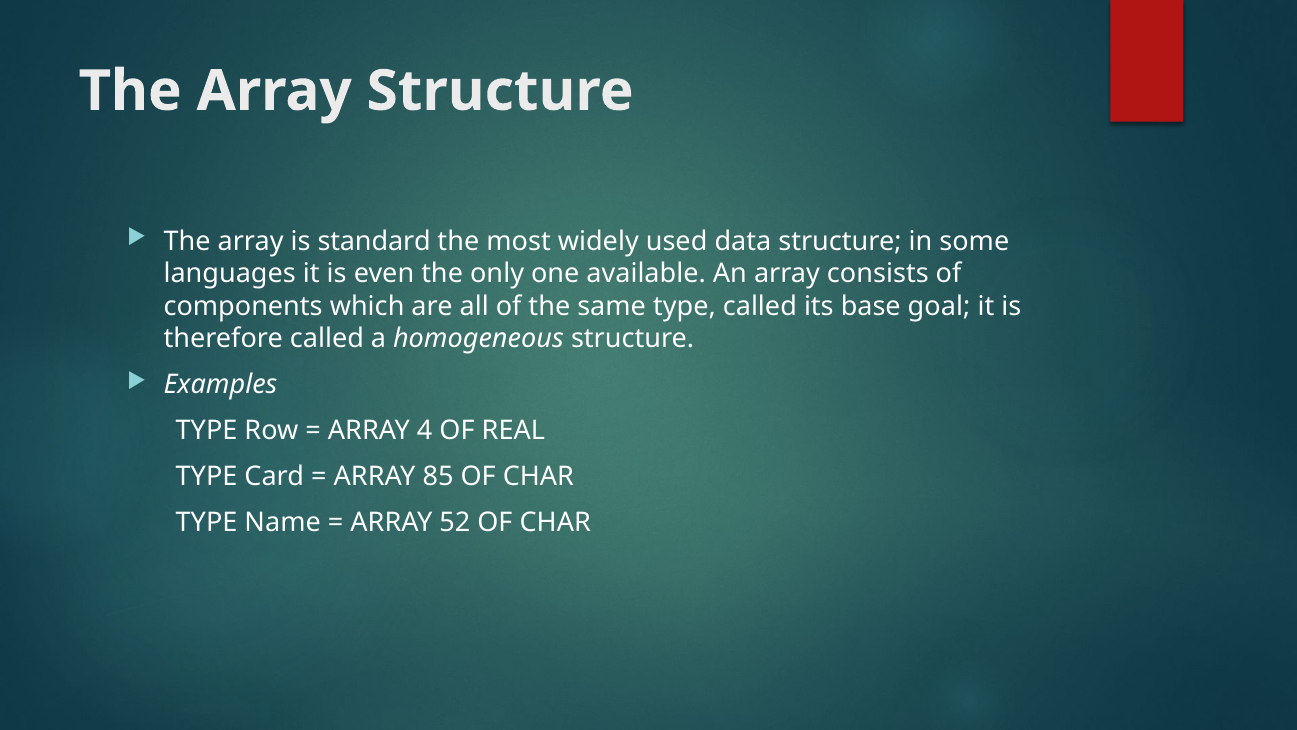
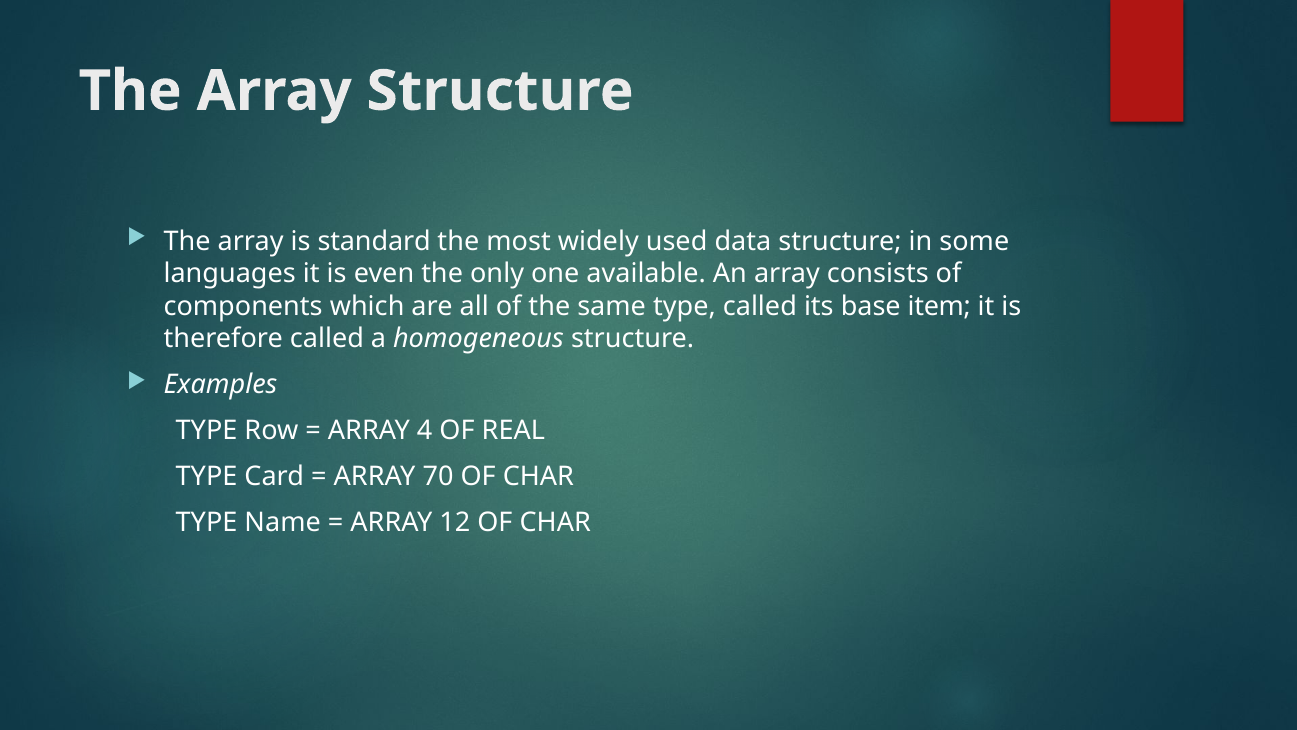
goal: goal -> item
85: 85 -> 70
52: 52 -> 12
